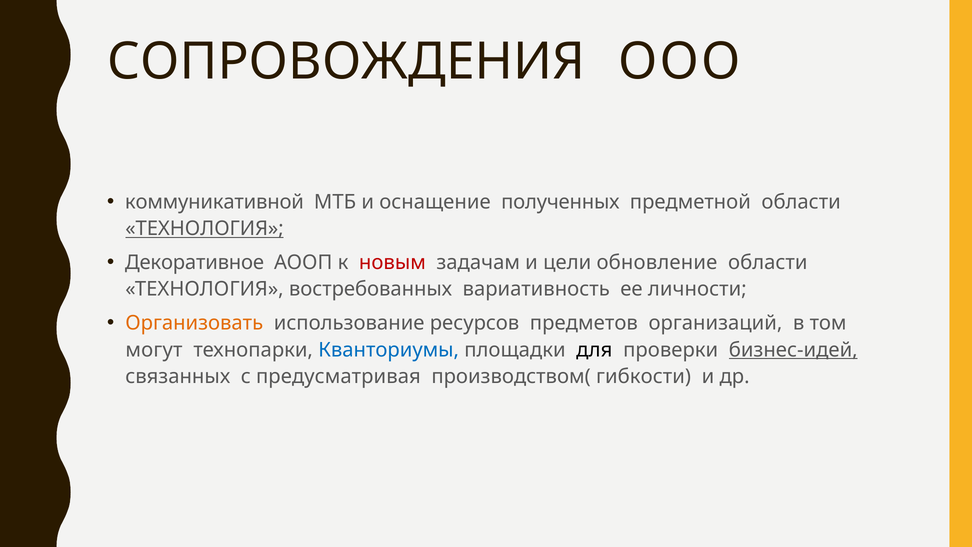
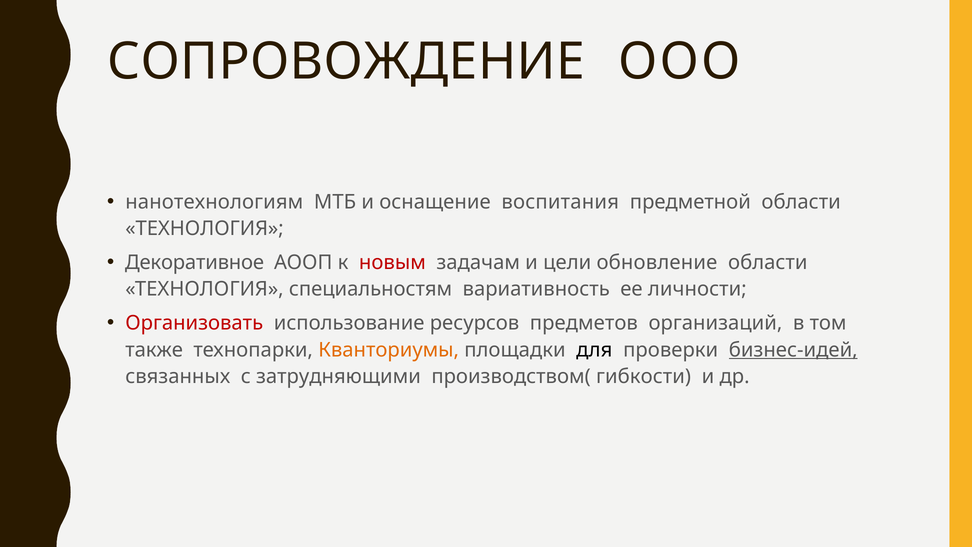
СОПРОВОЖДЕНИЯ: СОПРОВОЖДЕНИЯ -> СОПРОВОЖДЕНИЕ
коммуникативной: коммуникативной -> нанотехнологиям
полученных: полученных -> воспитания
ТЕХНОЛОГИЯ at (204, 229) underline: present -> none
востребованных: востребованных -> специальностям
Организовать colour: orange -> red
могут: могут -> также
Кванториумы colour: blue -> orange
предусматривая: предусматривая -> затрудняющими
